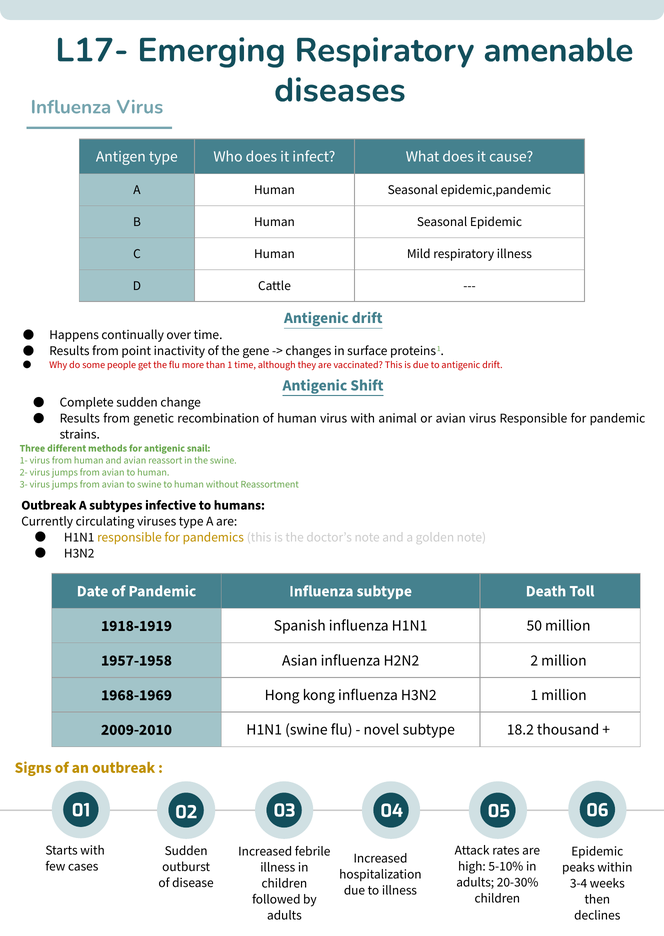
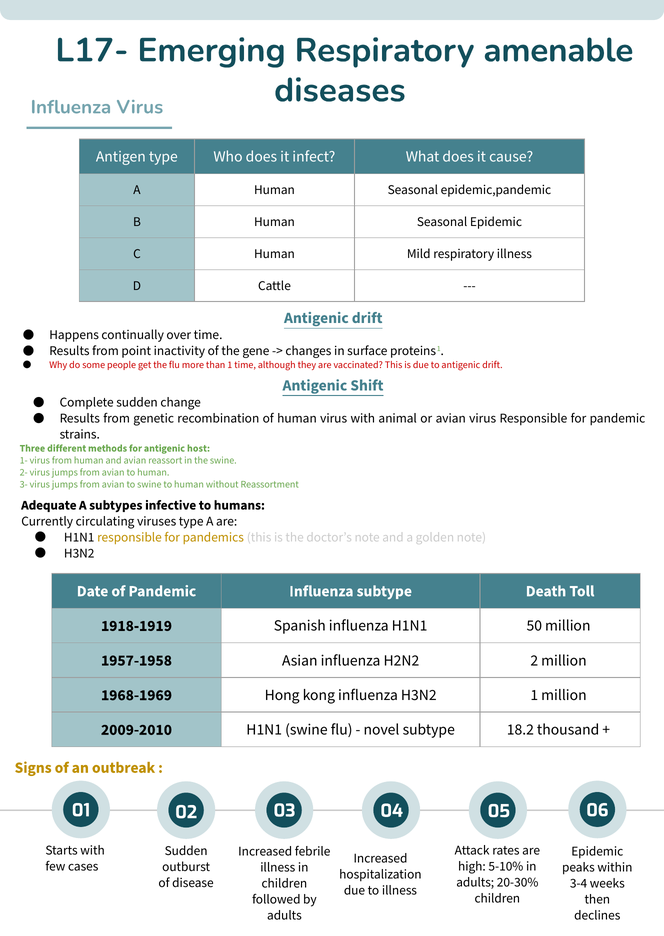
snail: snail -> host
Outbreak at (49, 505): Outbreak -> Adequate
